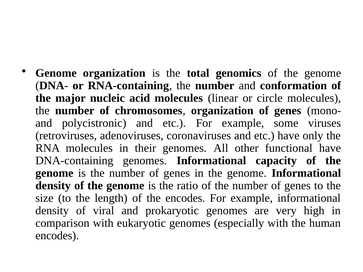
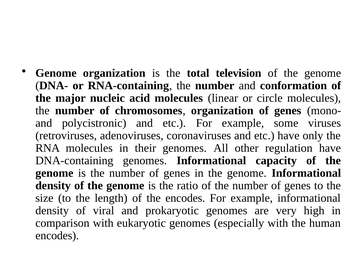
genomics: genomics -> television
functional: functional -> regulation
